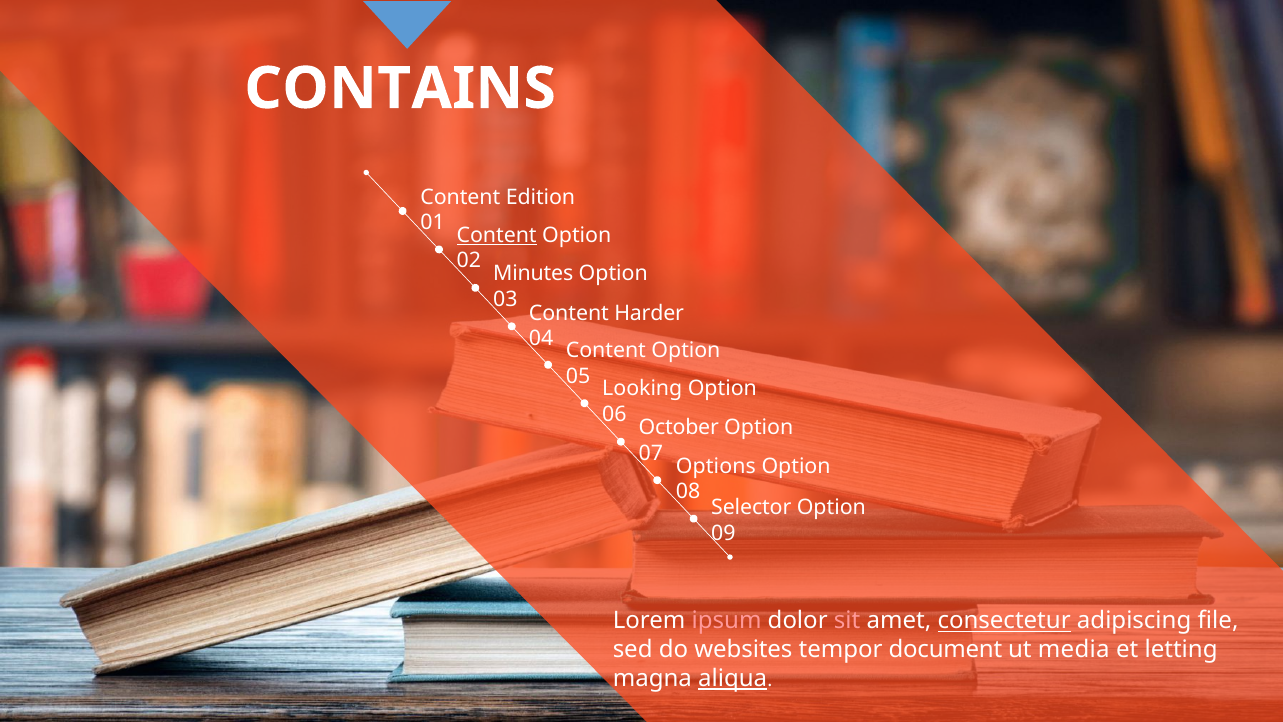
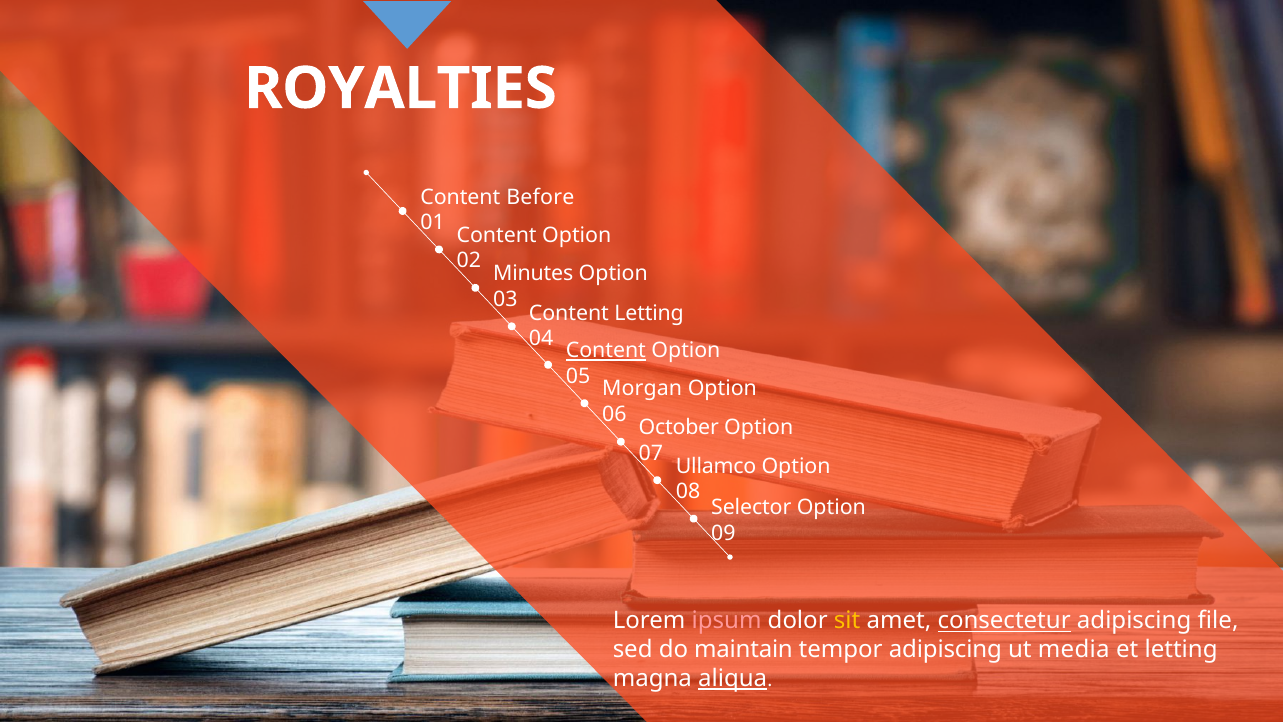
CONTAINS: CONTAINS -> ROYALTIES
Edition: Edition -> Before
Content at (497, 235) underline: present -> none
Content Harder: Harder -> Letting
Content at (606, 351) underline: none -> present
Looking: Looking -> Morgan
Options: Options -> Ullamco
sit colour: pink -> yellow
websites: websites -> maintain
tempor document: document -> adipiscing
